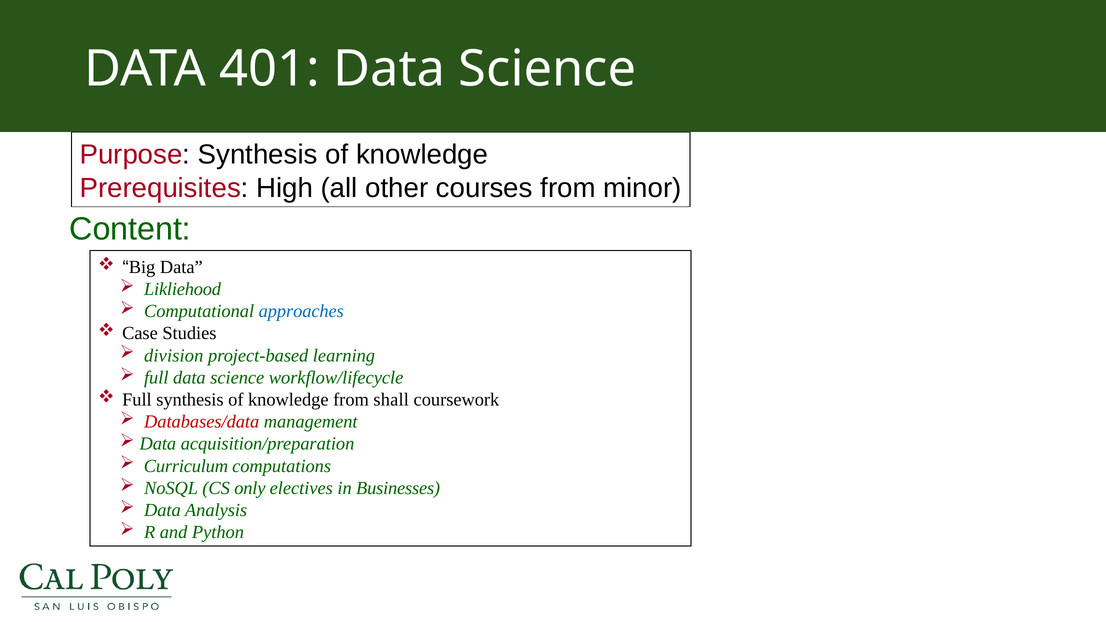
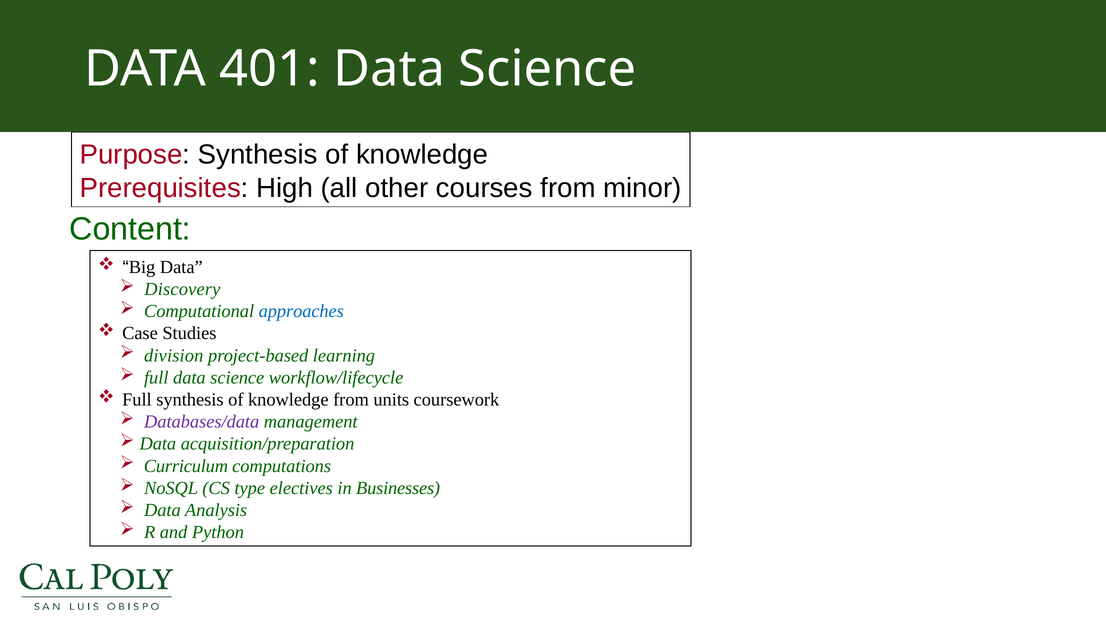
Likliehood: Likliehood -> Discovery
shall: shall -> units
Databases/data colour: red -> purple
only: only -> type
